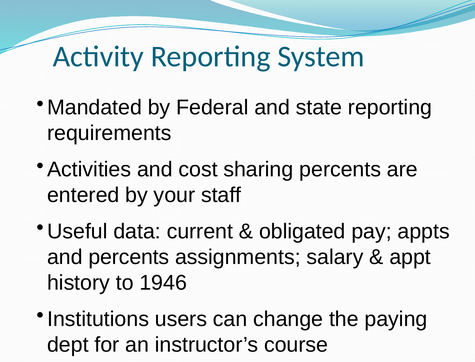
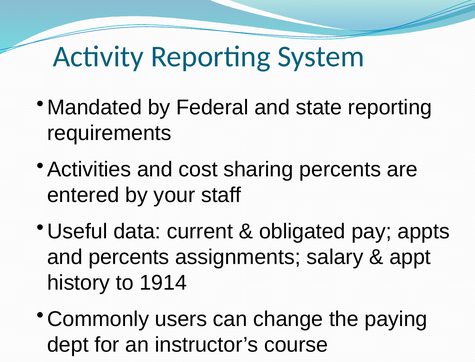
1946: 1946 -> 1914
Institutions: Institutions -> Commonly
